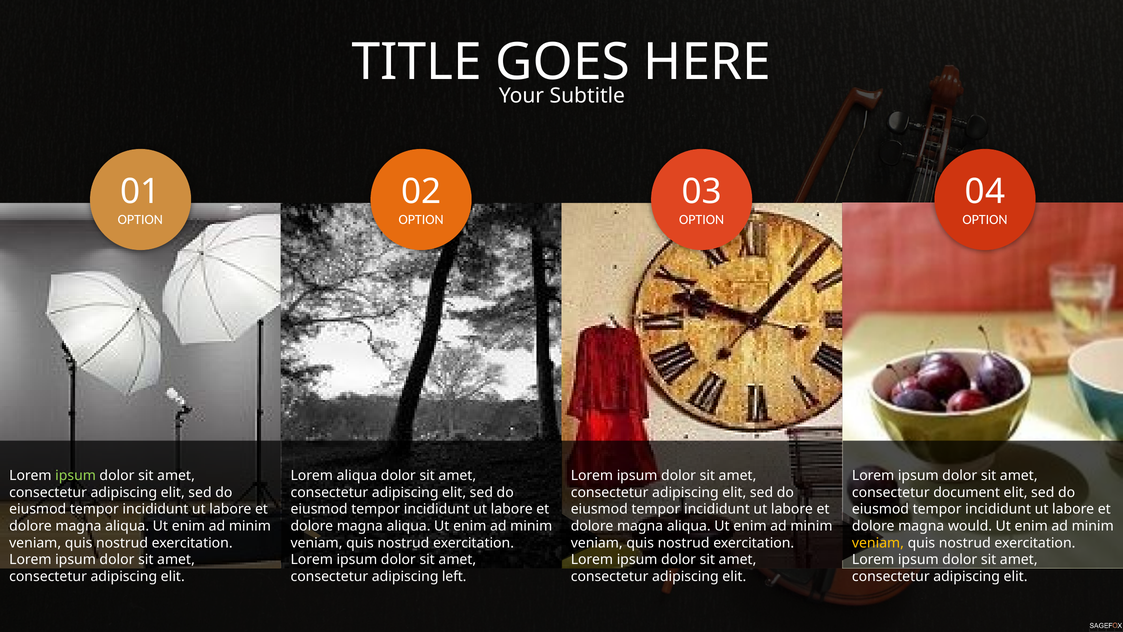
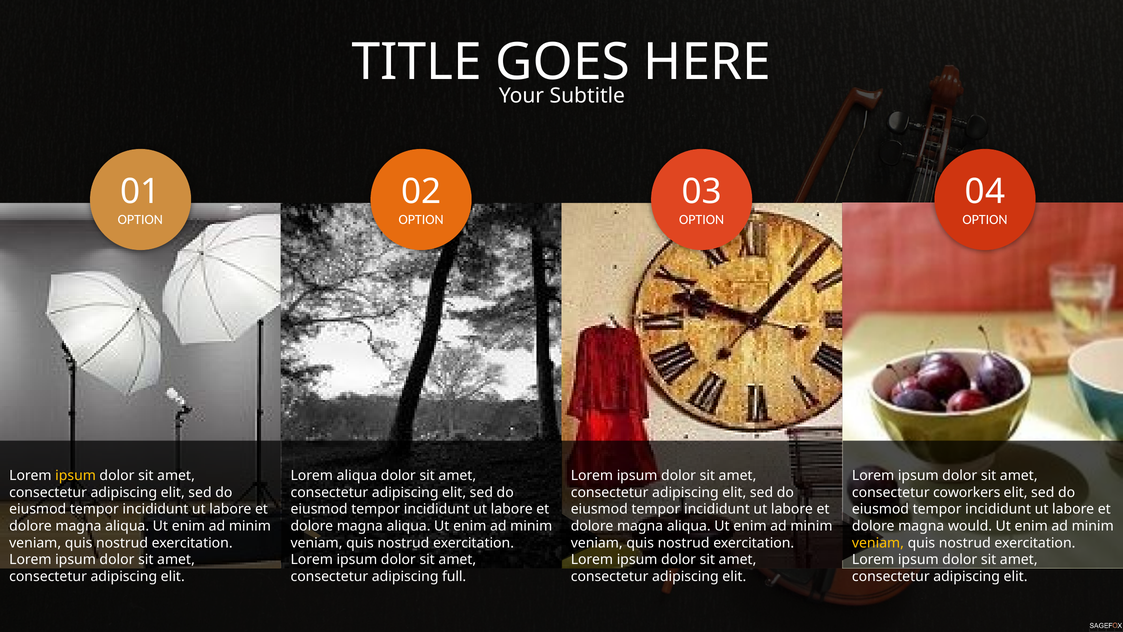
ipsum at (76, 475) colour: light green -> yellow
document: document -> coworkers
left: left -> full
